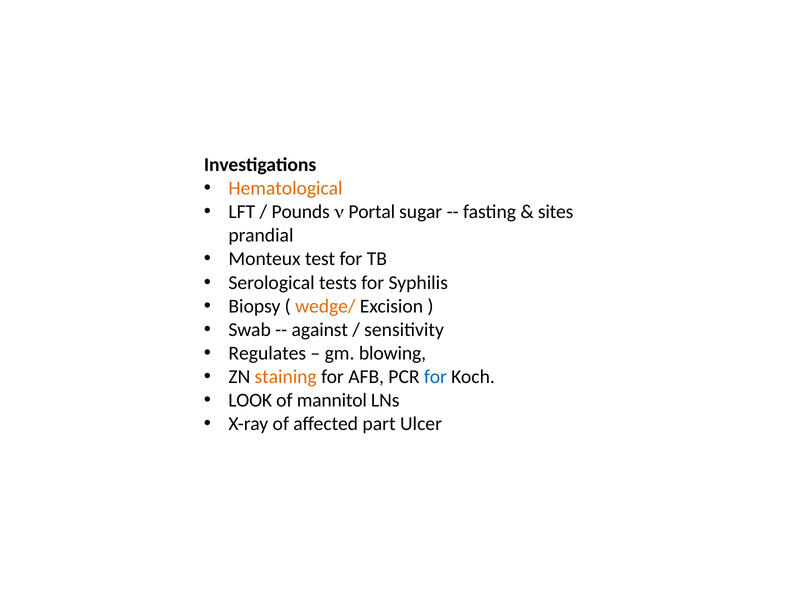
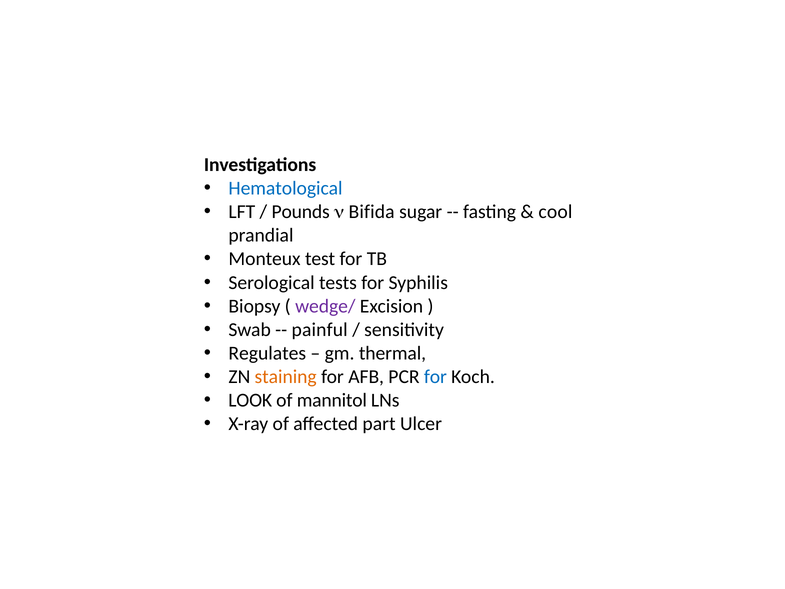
Hematological colour: orange -> blue
Portal: Portal -> Bifida
sites: sites -> cool
wedge/ colour: orange -> purple
against: against -> painful
blowing: blowing -> thermal
